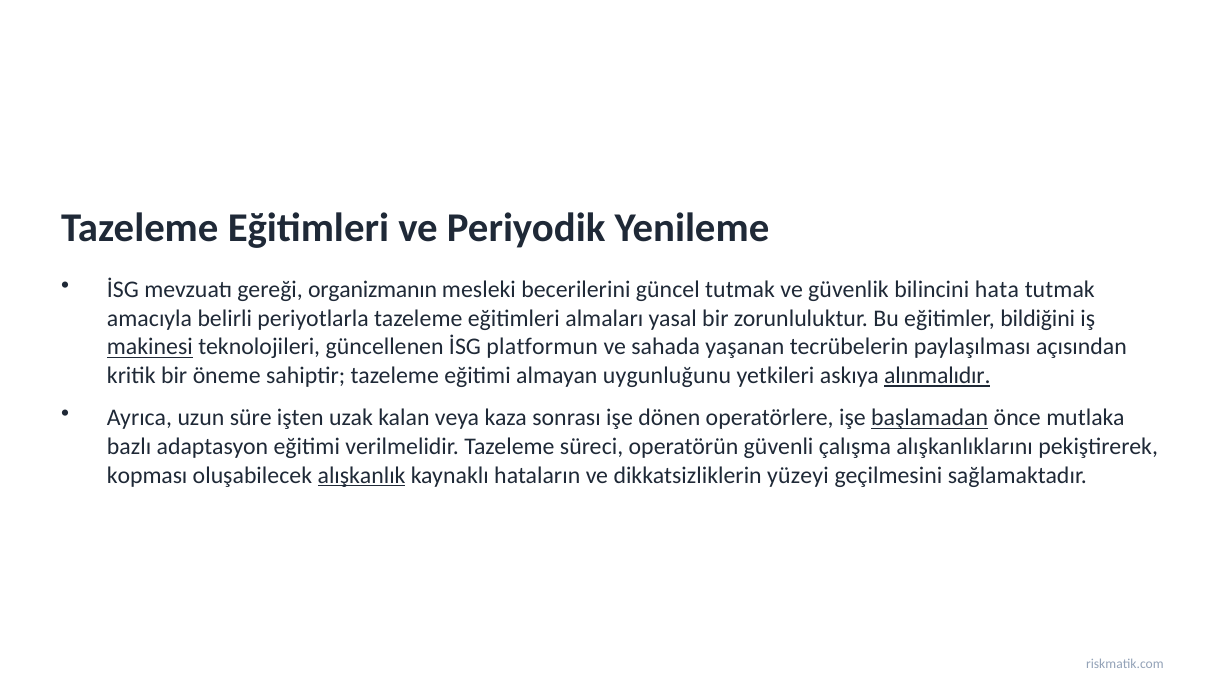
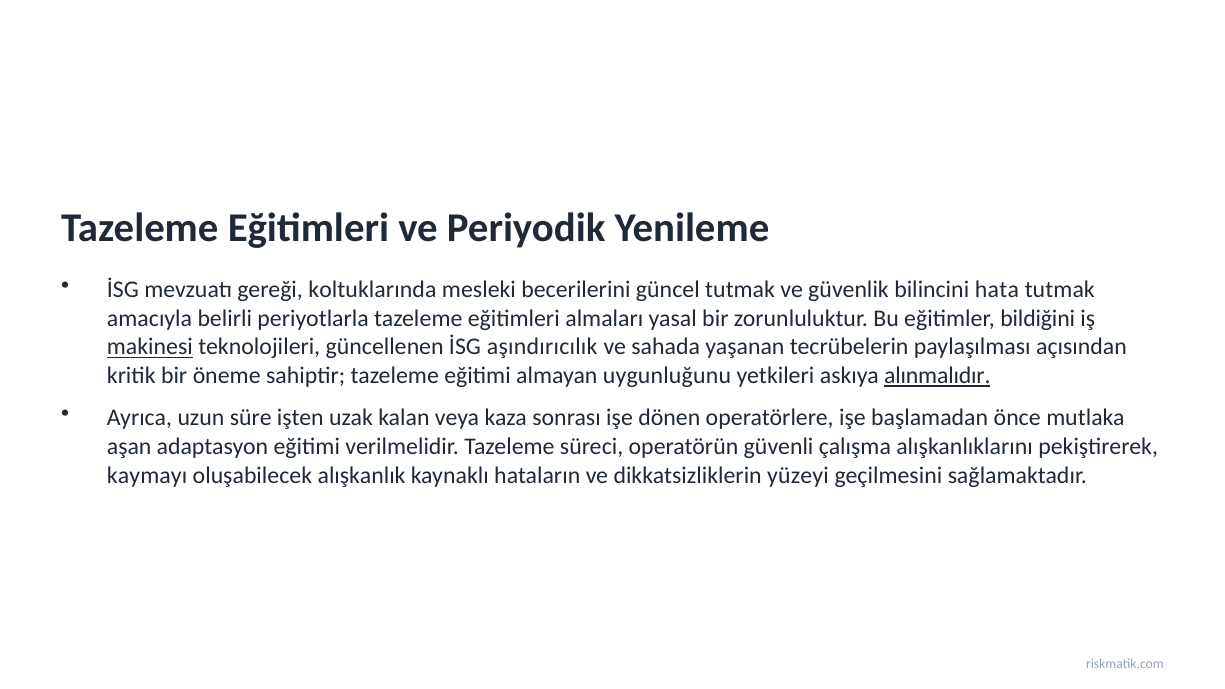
organizmanın: organizmanın -> koltuklarında
platformun: platformun -> aşındırıcılık
başlamadan underline: present -> none
bazlı: bazlı -> aşan
kopması: kopması -> kaymayı
alışkanlık underline: present -> none
